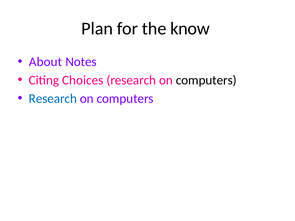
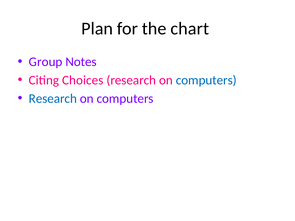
know: know -> chart
About: About -> Group
computers at (206, 80) colour: black -> blue
